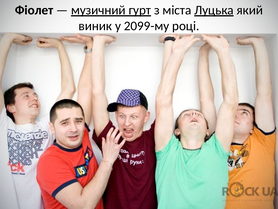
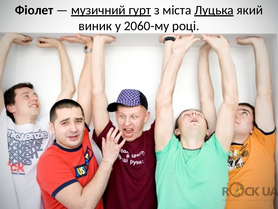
2099-му: 2099-му -> 2060-му
